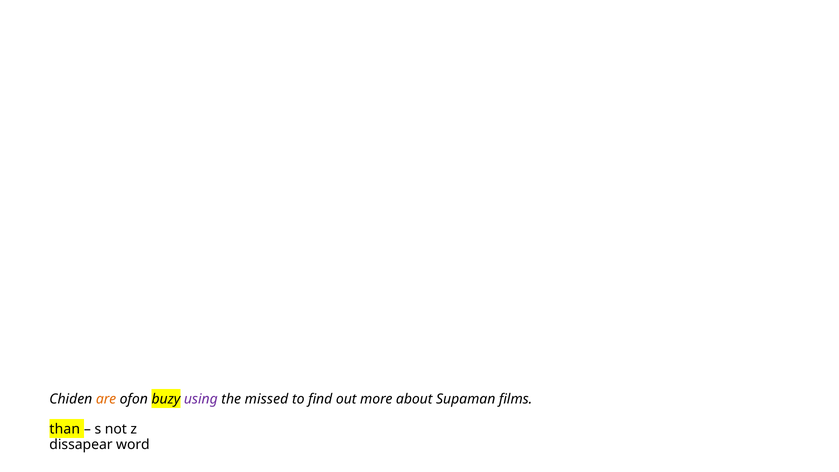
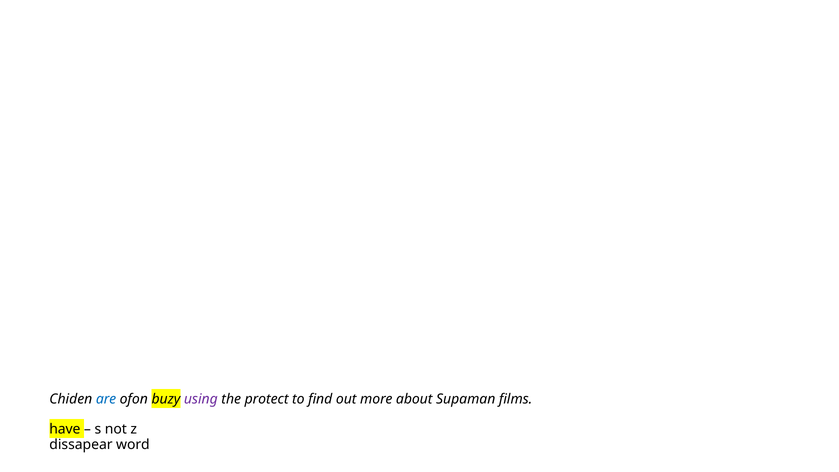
are colour: orange -> blue
missed: missed -> protect
than: than -> have
